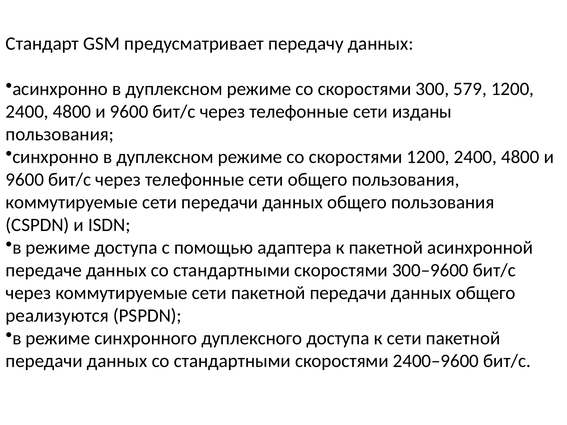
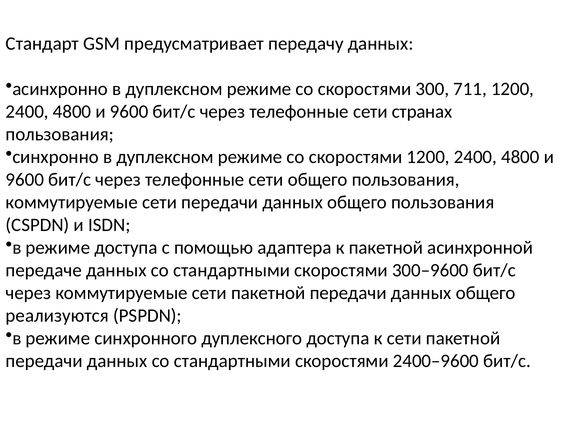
579: 579 -> 711
изданы: изданы -> странах
